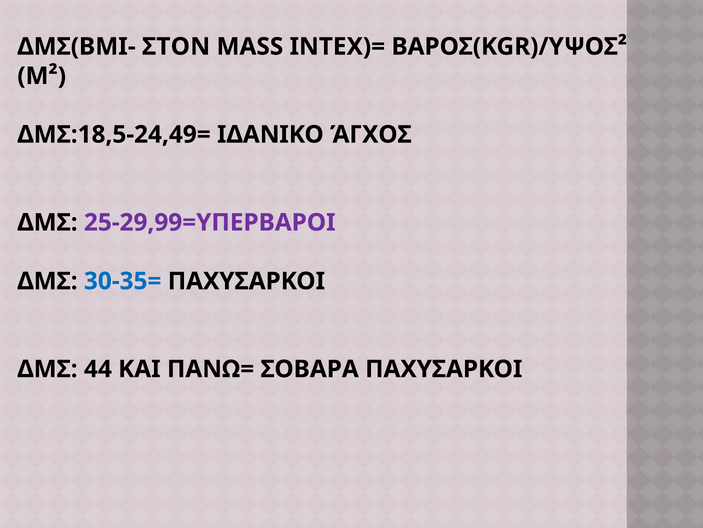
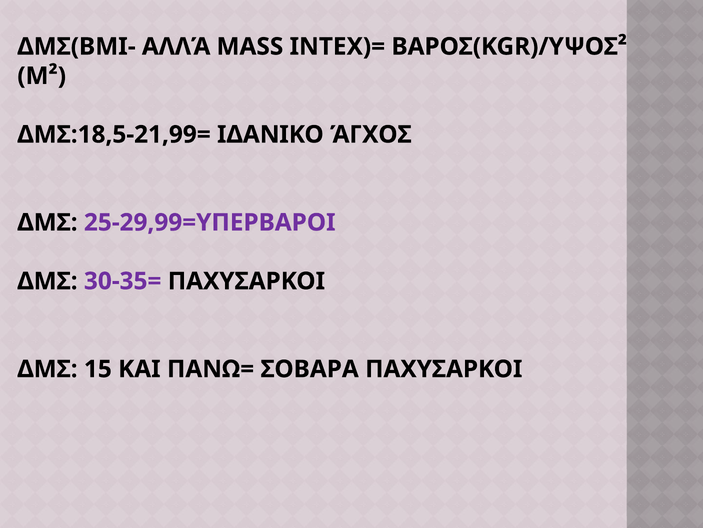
ΣΤΟΝ: ΣΤΟΝ -> ΑΛΛΆ
ΔΜΣ:18,5-24,49=: ΔΜΣ:18,5-24,49= -> ΔΜΣ:18,5-21,99=
30-35= colour: blue -> purple
44: 44 -> 15
